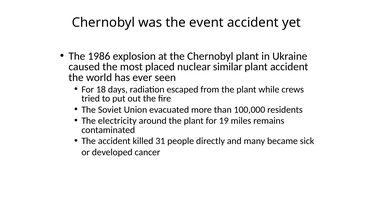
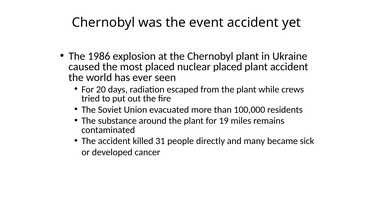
nuclear similar: similar -> placed
18: 18 -> 20
electricity: electricity -> substance
